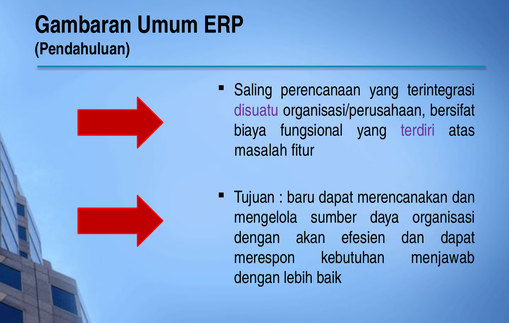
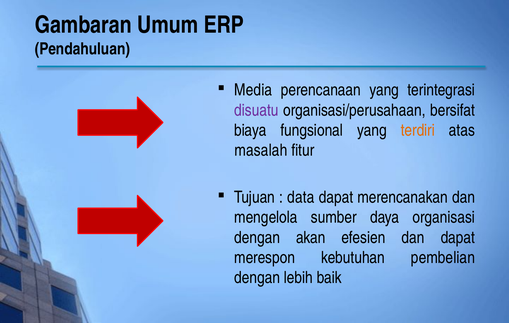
Saling: Saling -> Media
terdiri colour: purple -> orange
baru: baru -> data
menjawab: menjawab -> pembelian
